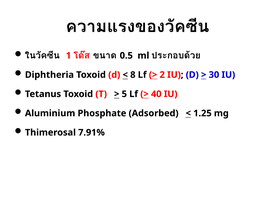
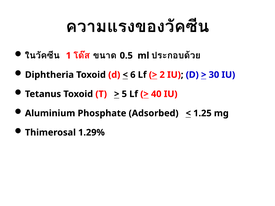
8: 8 -> 6
7.91%: 7.91% -> 1.29%
